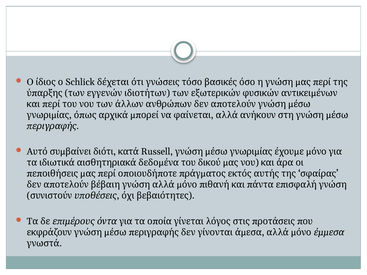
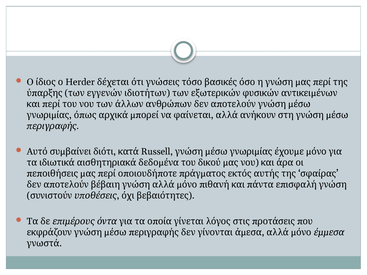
Schlick: Schlick -> Herder
